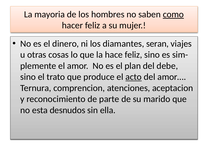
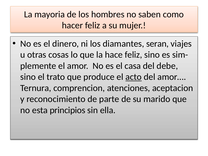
como underline: present -> none
plan: plan -> casa
desnudos: desnudos -> principios
